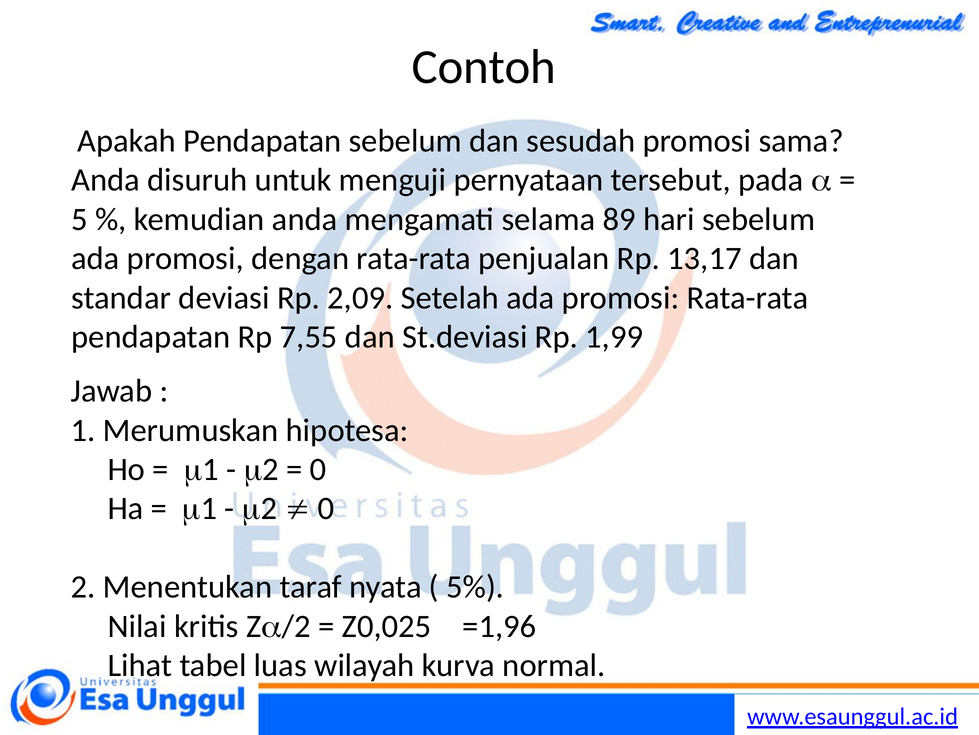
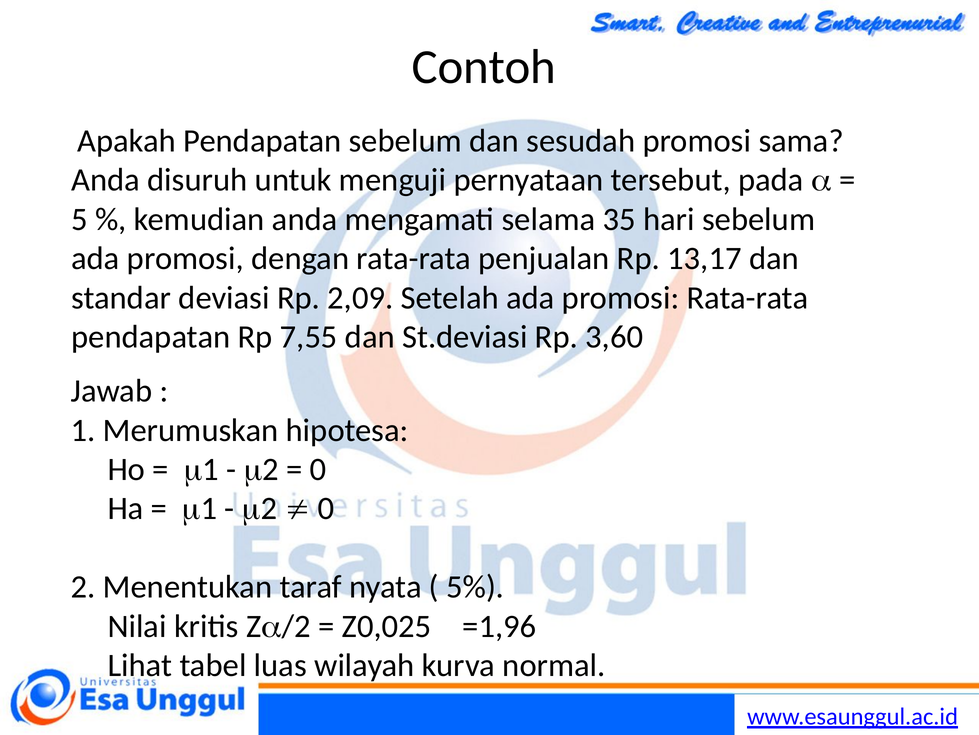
89: 89 -> 35
1,99: 1,99 -> 3,60
